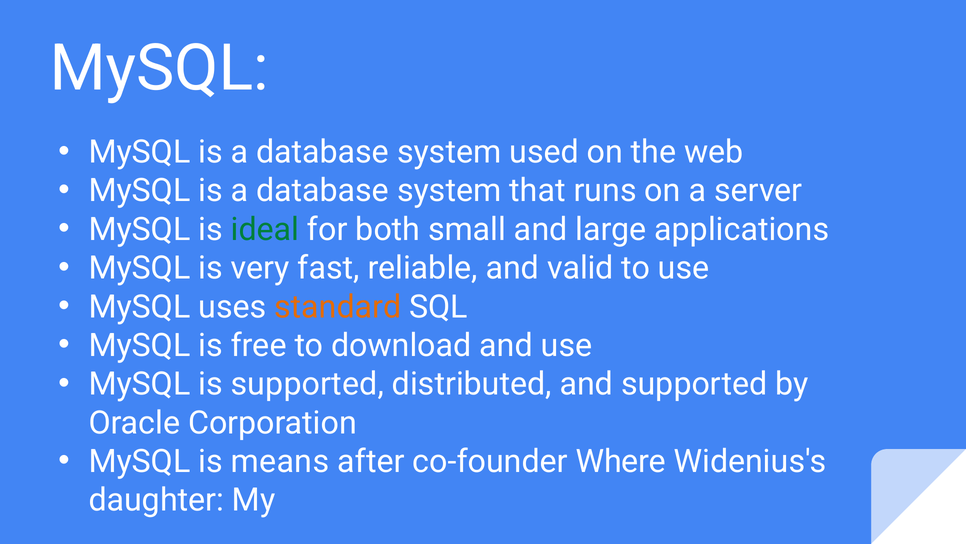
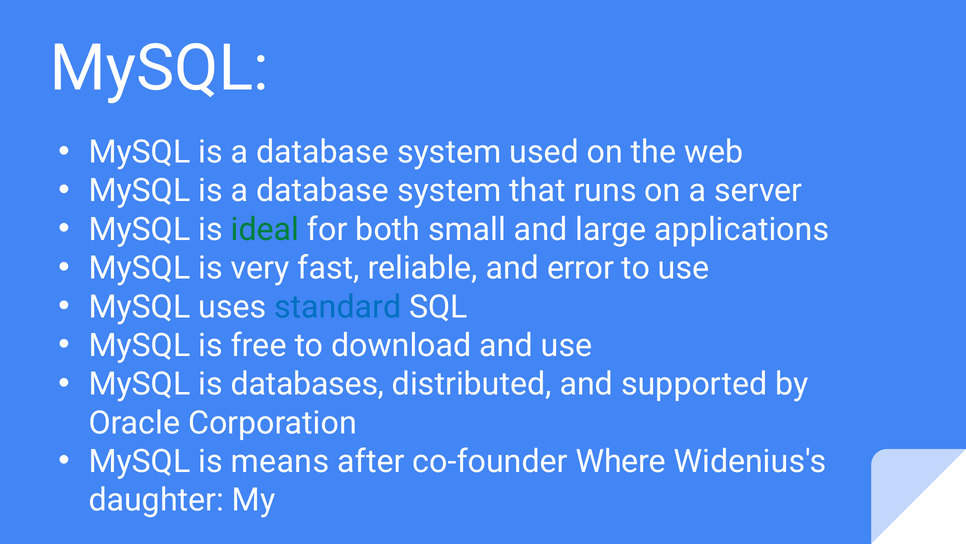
valid: valid -> error
standard colour: orange -> blue
is supported: supported -> databases
